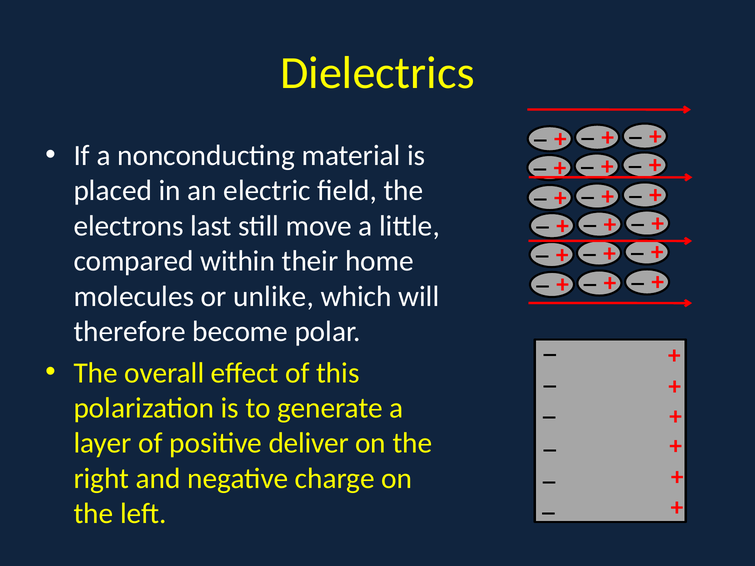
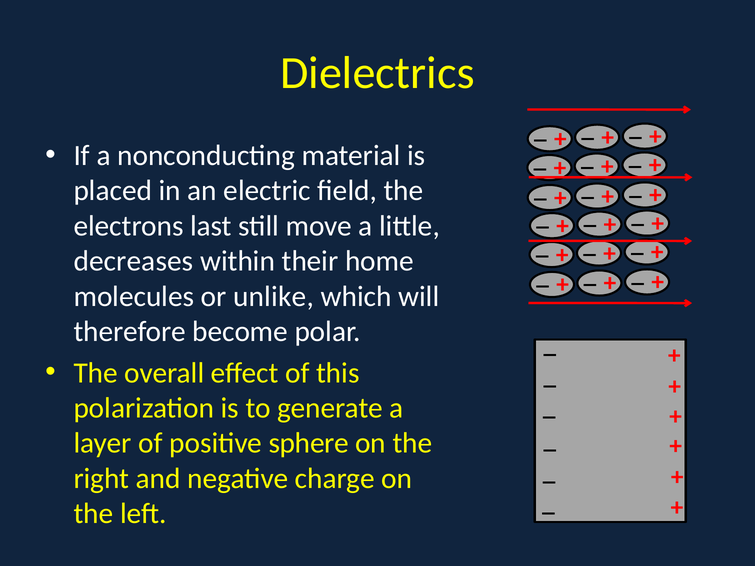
compared: compared -> decreases
deliver: deliver -> sphere
